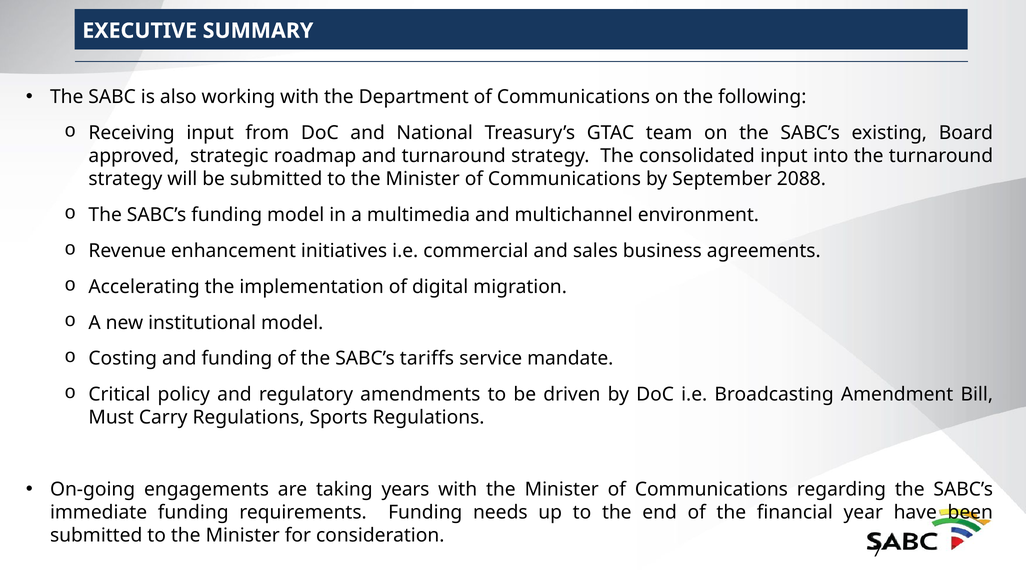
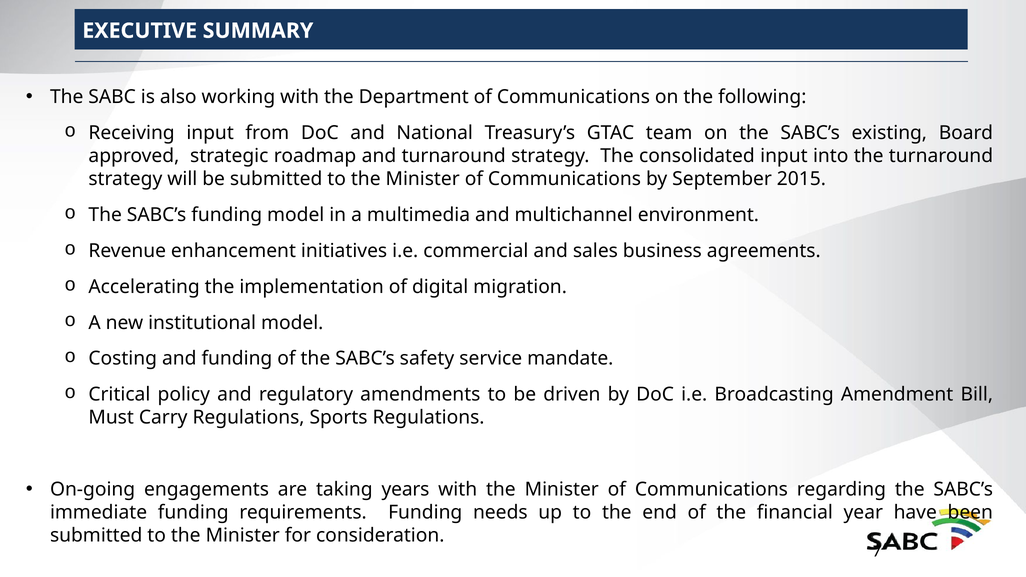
2088: 2088 -> 2015
tariffs: tariffs -> safety
